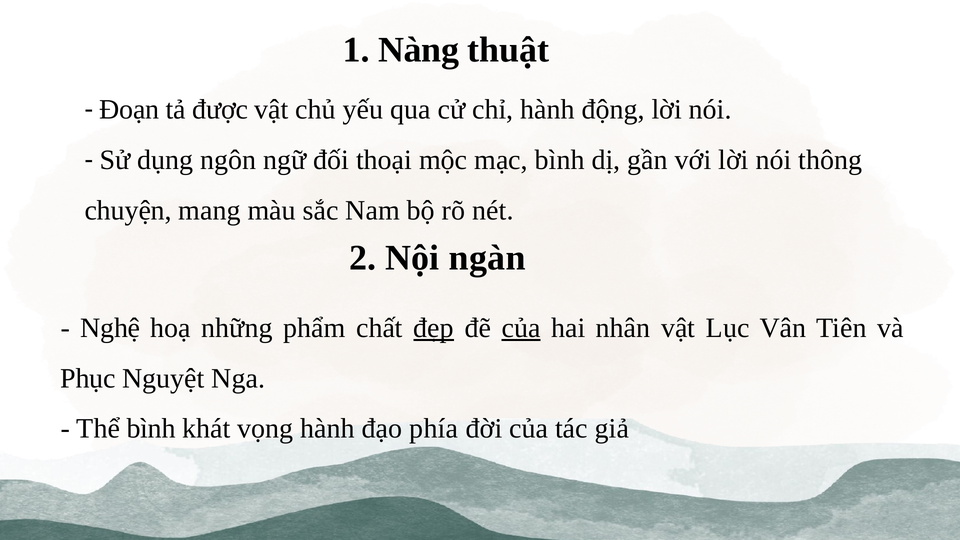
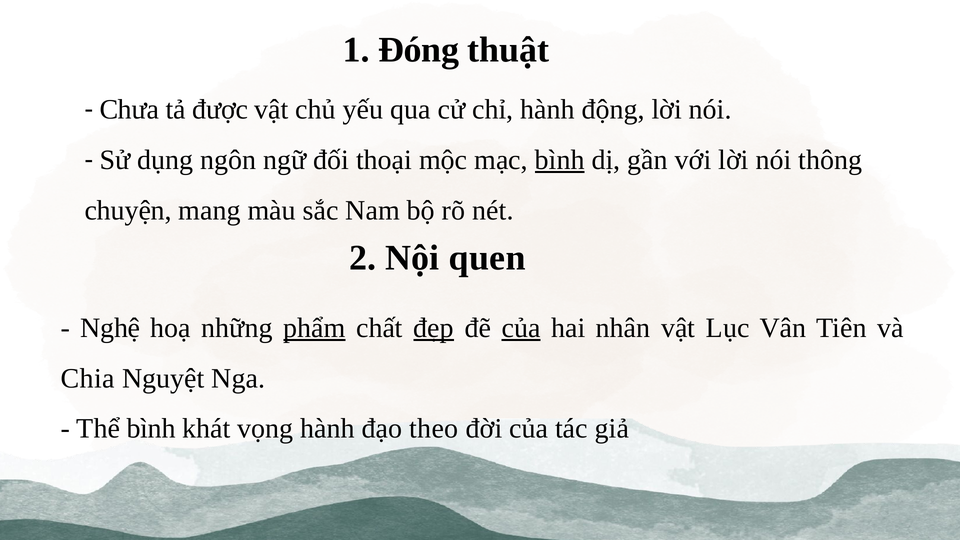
Nàng: Nàng -> Đóng
Đoạn: Đoạn -> Chưa
bình at (560, 160) underline: none -> present
ngàn: ngàn -> quen
phẩm underline: none -> present
Phục: Phục -> Chia
phía: phía -> theo
